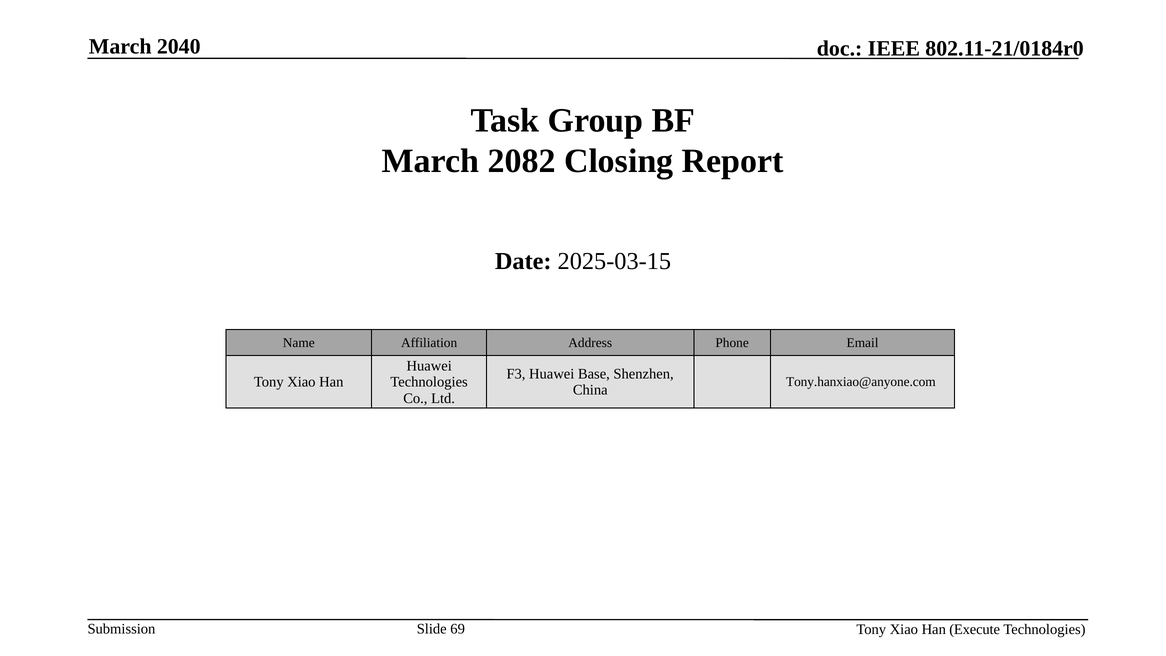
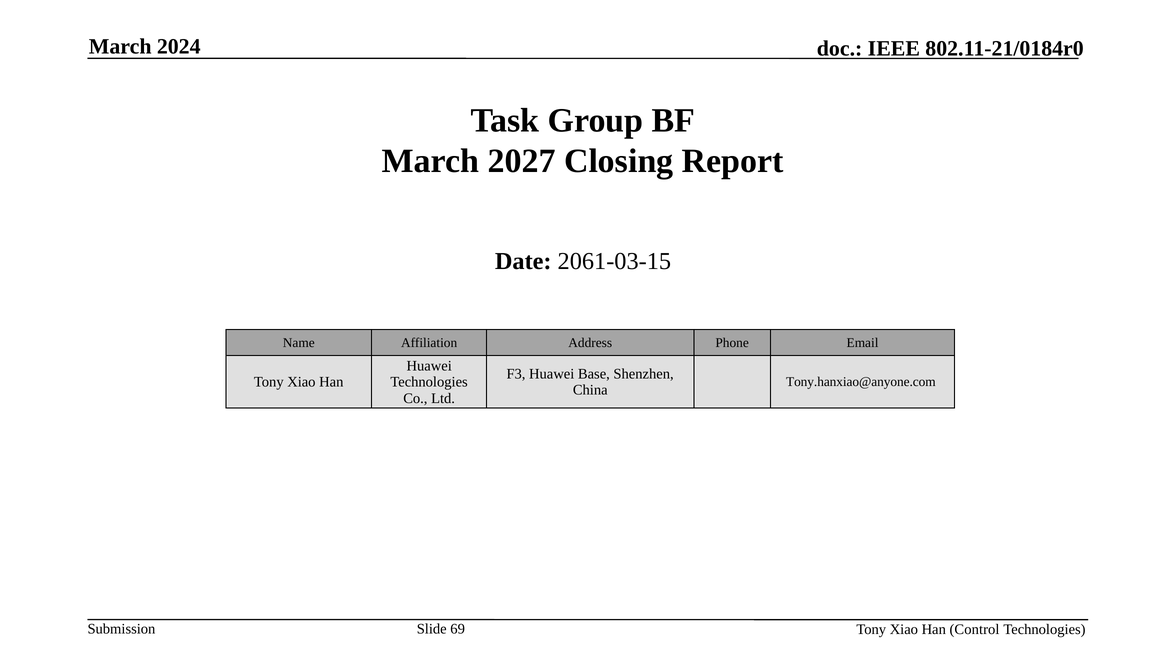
2040: 2040 -> 2024
2082: 2082 -> 2027
2025-03-15: 2025-03-15 -> 2061-03-15
Execute: Execute -> Control
